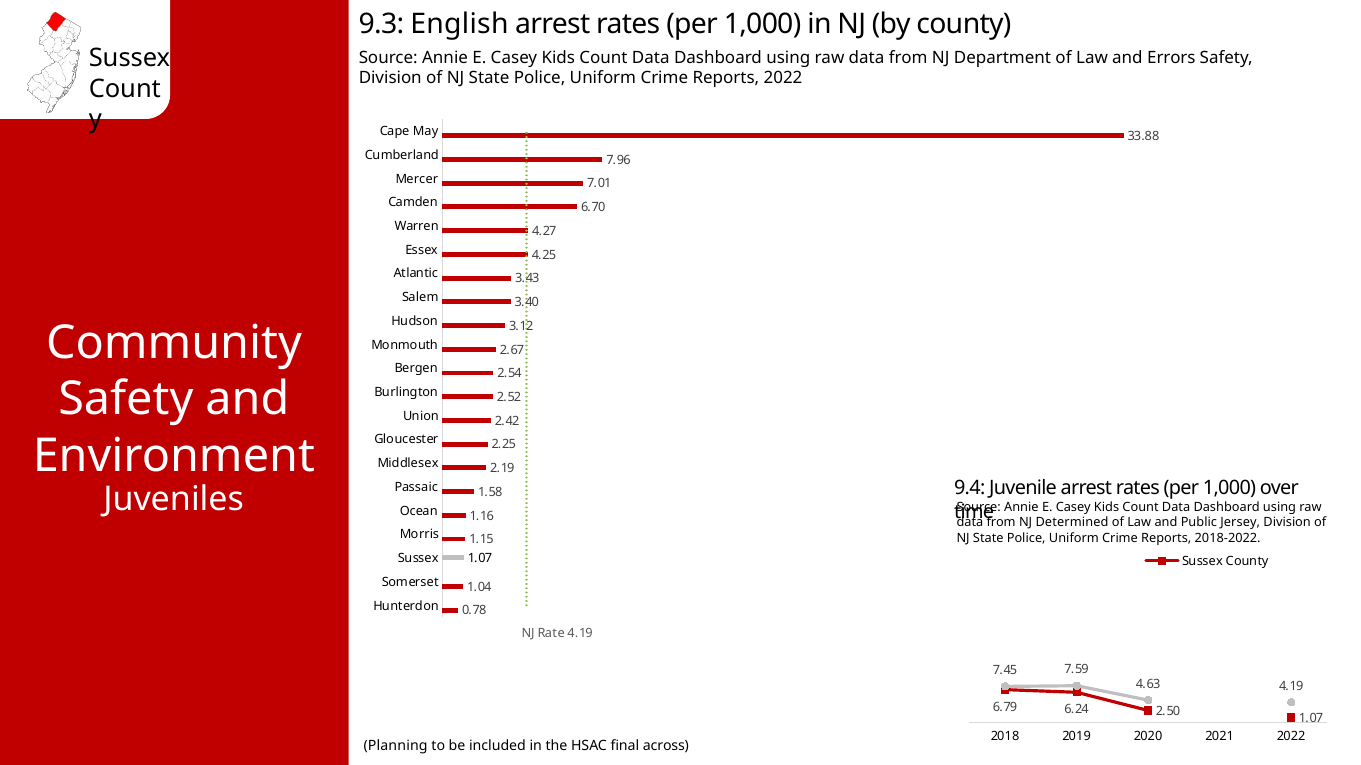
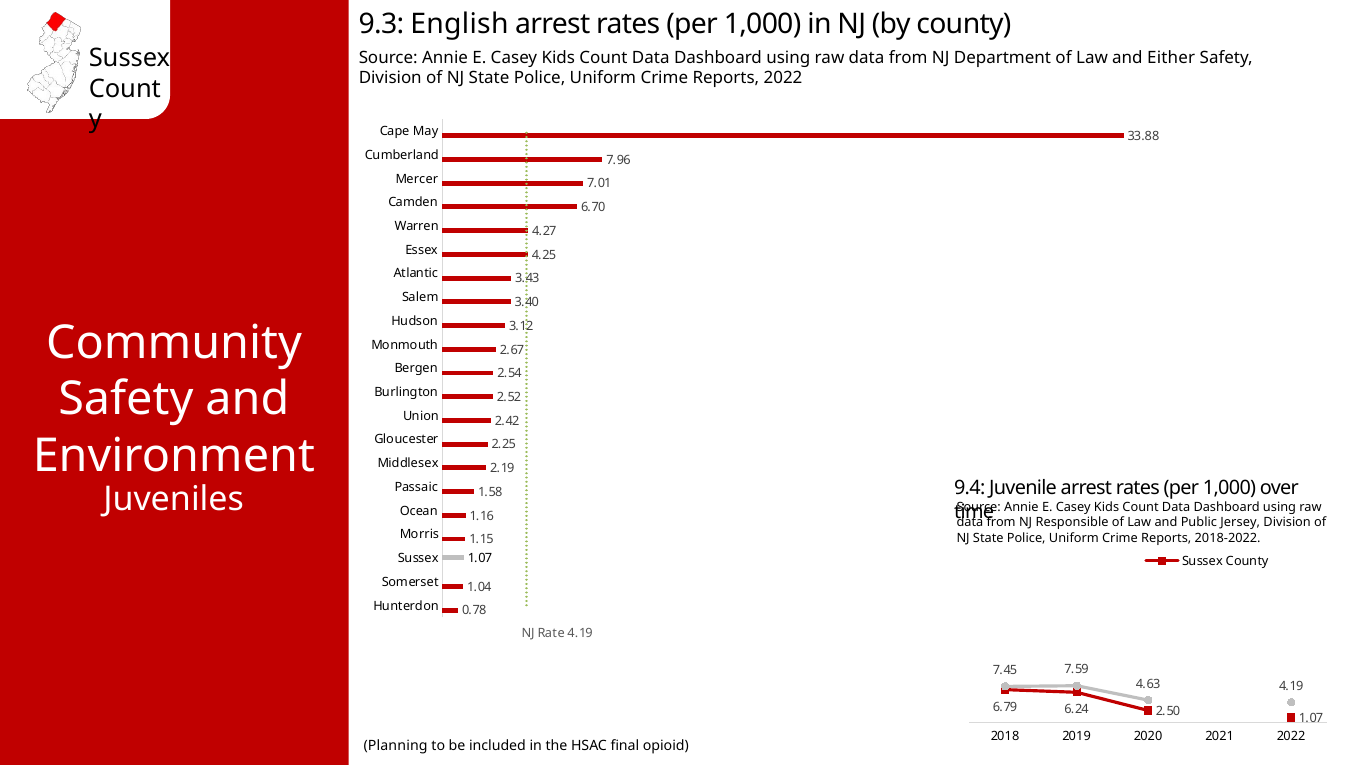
Errors: Errors -> Either
Determined: Determined -> Responsible
across: across -> opioid
